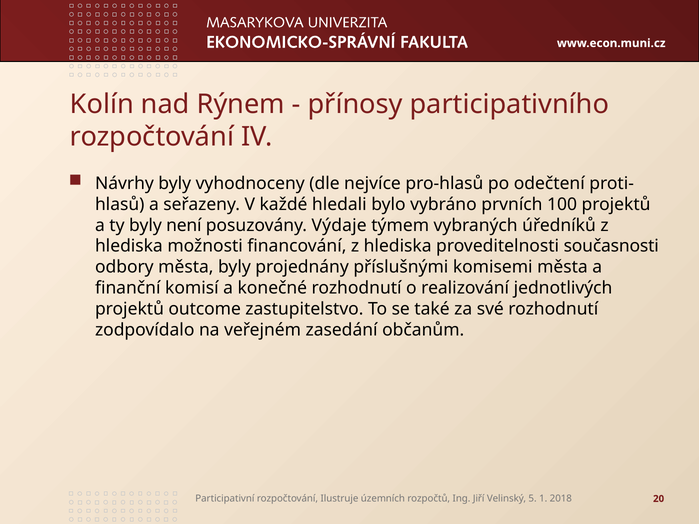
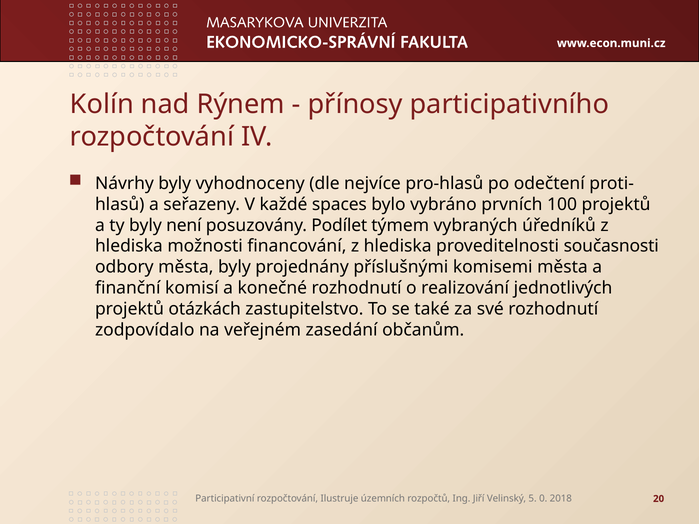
hledali: hledali -> spaces
Výdaje: Výdaje -> Podílet
outcome: outcome -> otázkách
1: 1 -> 0
